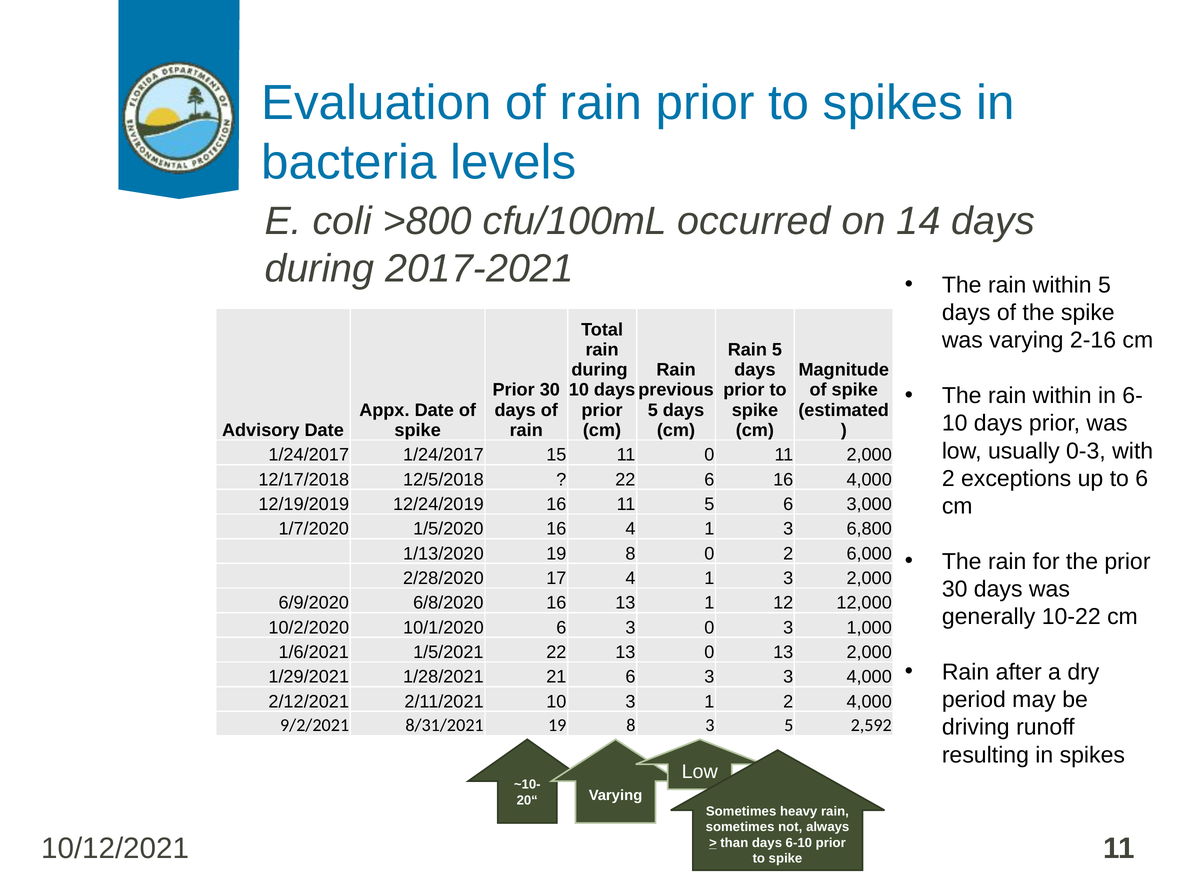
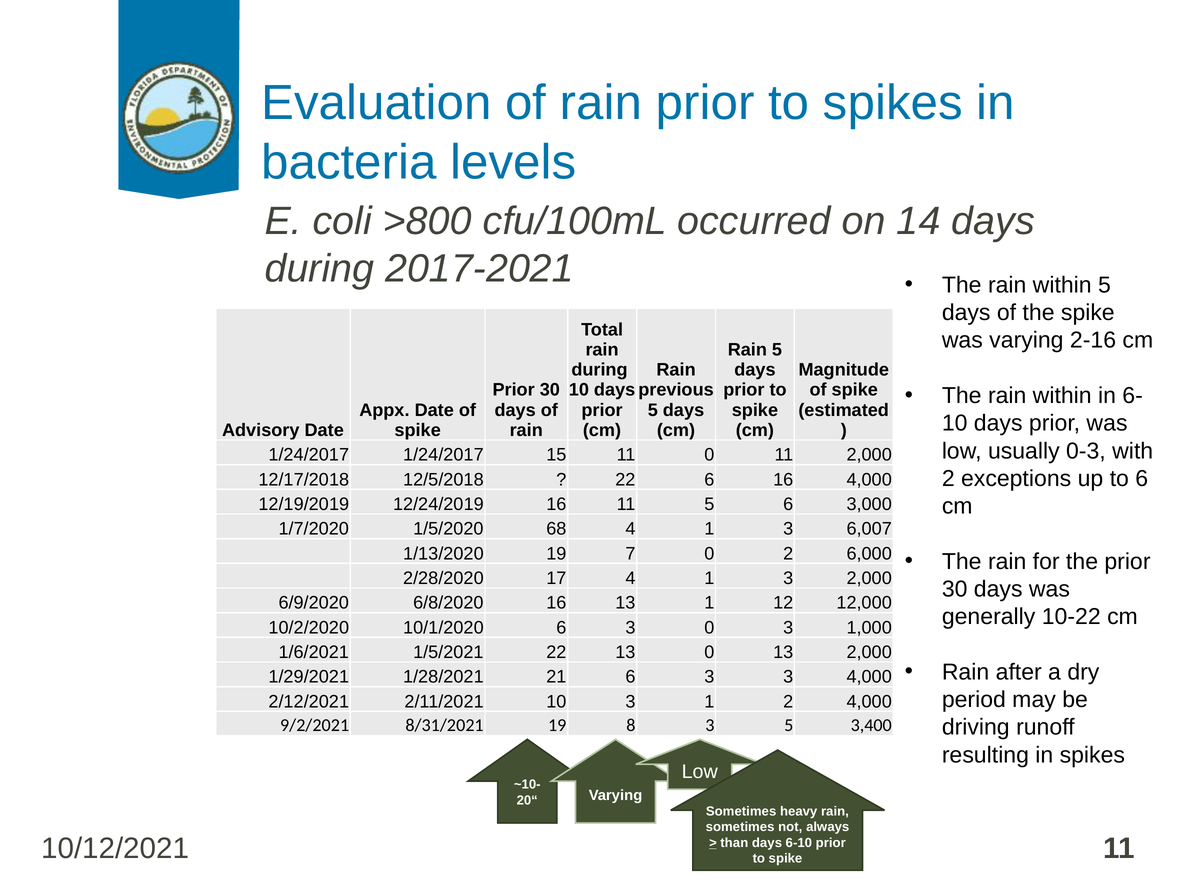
1/5/2020 16: 16 -> 68
6,800: 6,800 -> 6,007
1/13/2020 19 8: 8 -> 7
2,592: 2,592 -> 3,400
